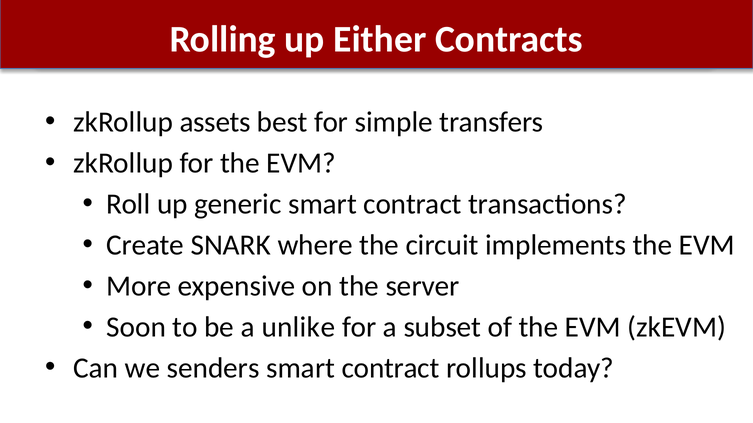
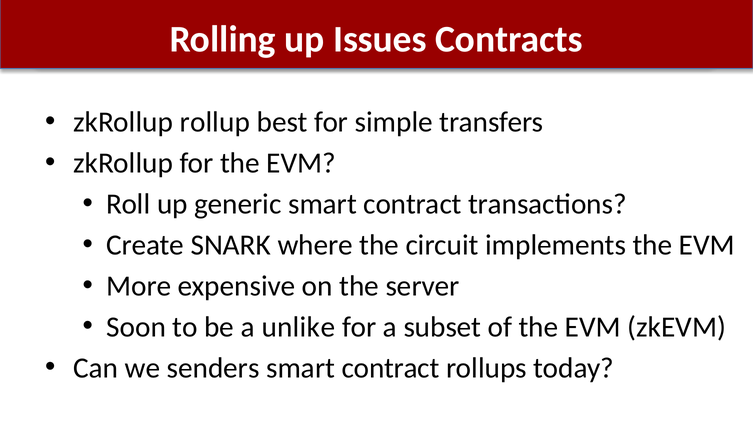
Either: Either -> Issues
assets: assets -> rollup
